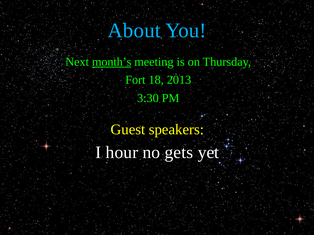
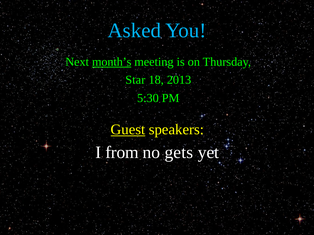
About: About -> Asked
Fort: Fort -> Star
3:30: 3:30 -> 5:30
Guest underline: none -> present
hour: hour -> from
